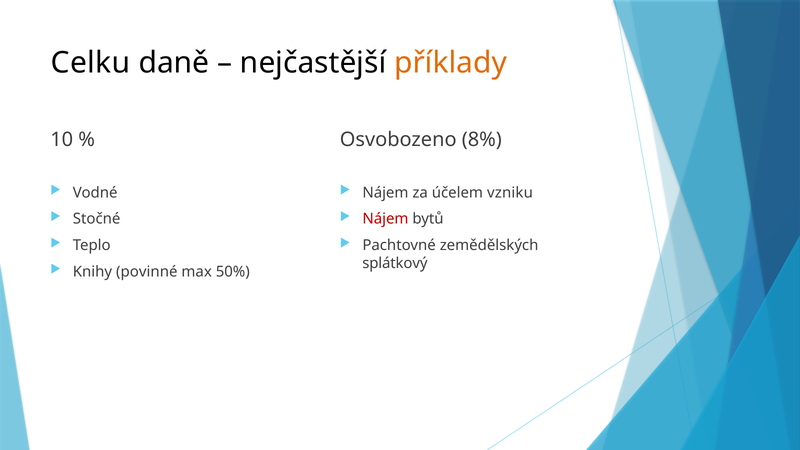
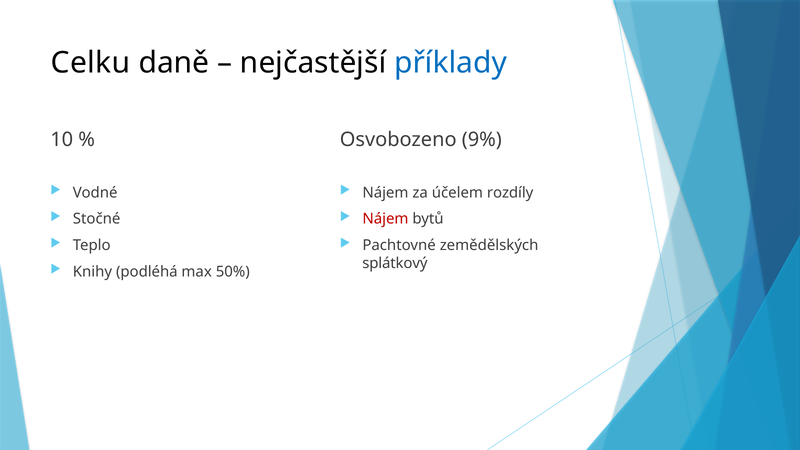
příklady colour: orange -> blue
8%: 8% -> 9%
vzniku: vzniku -> rozdíly
povinné: povinné -> podléhá
